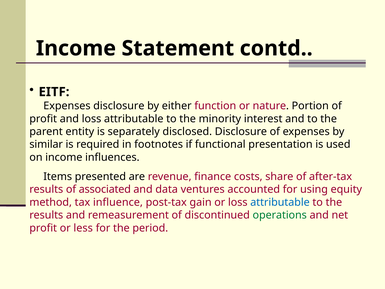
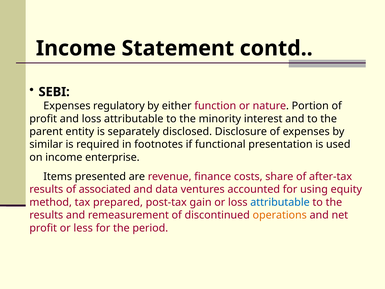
EITF: EITF -> SEBI
Expenses disclosure: disclosure -> regulatory
influences: influences -> enterprise
influence: influence -> prepared
operations colour: green -> orange
